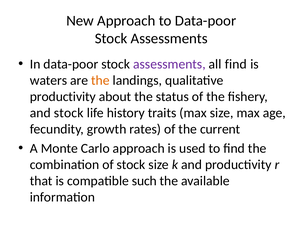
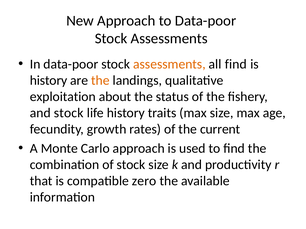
assessments at (169, 64) colour: purple -> orange
waters at (49, 81): waters -> history
productivity at (63, 97): productivity -> exploitation
such: such -> zero
